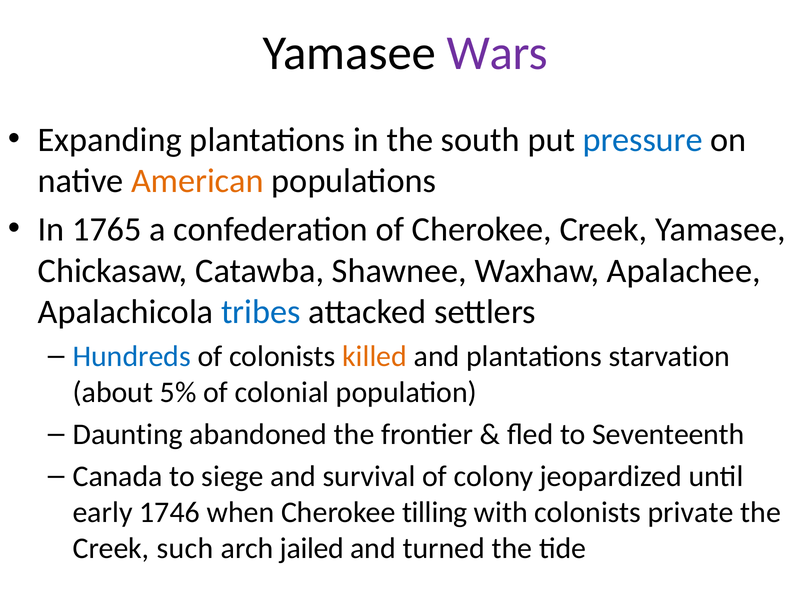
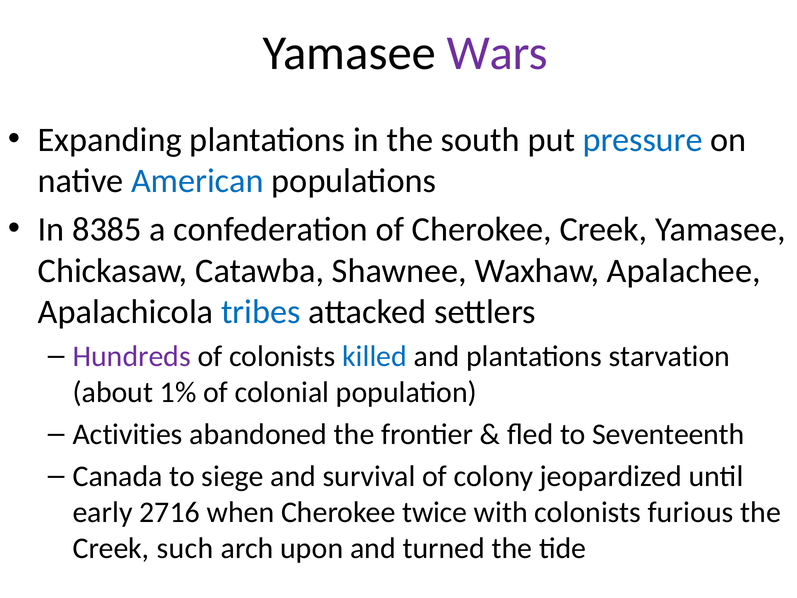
American colour: orange -> blue
1765: 1765 -> 8385
Hundreds colour: blue -> purple
killed colour: orange -> blue
5%: 5% -> 1%
Daunting: Daunting -> Activities
1746: 1746 -> 2716
tilling: tilling -> twice
private: private -> furious
jailed: jailed -> upon
